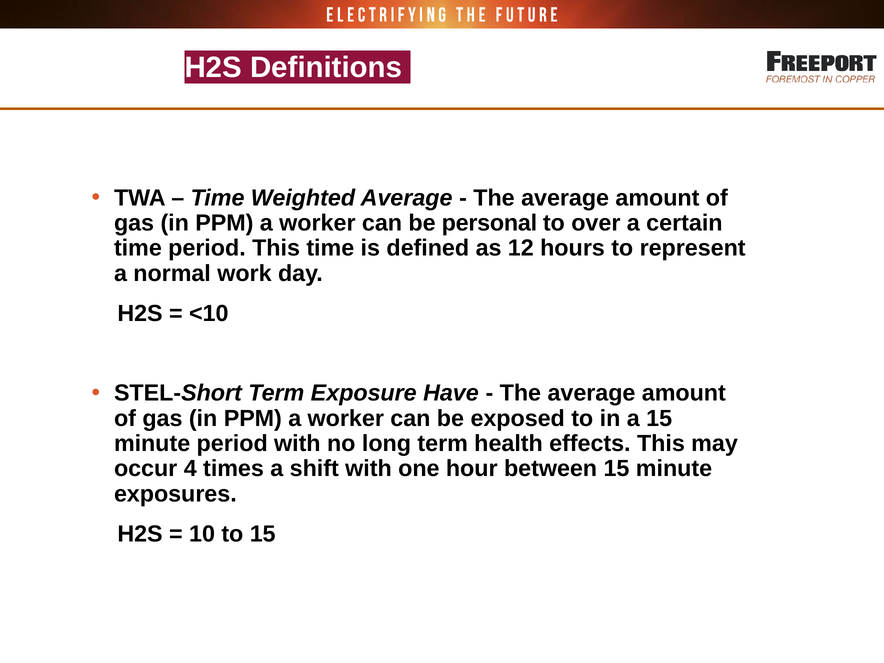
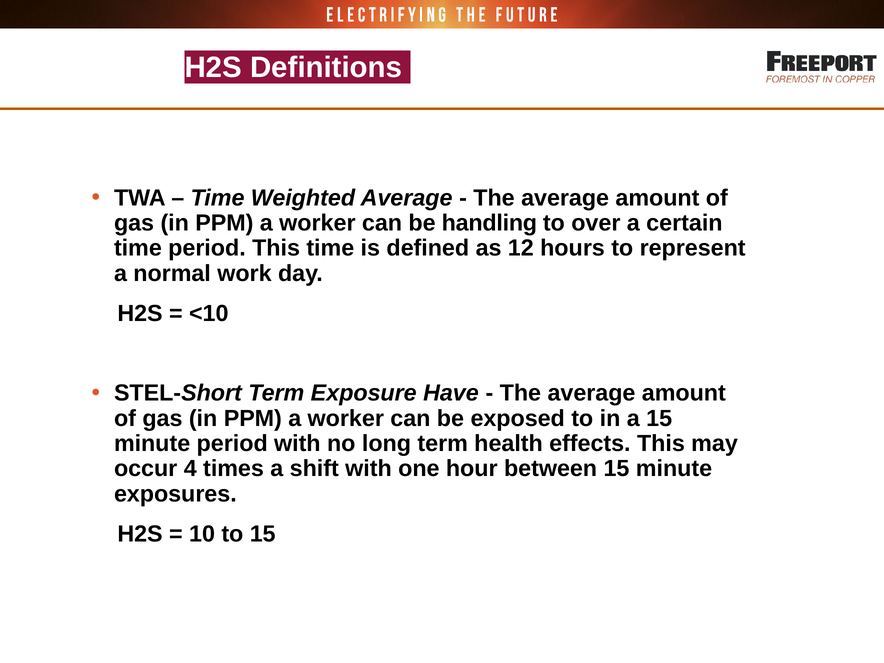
personal: personal -> handling
